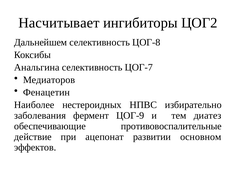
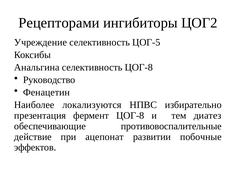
Насчитывает: Насчитывает -> Рецепторами
Дальнейшем: Дальнейшем -> Учреждение
ЦОГ-8: ЦОГ-8 -> ЦОГ-5
селективность ЦОГ-7: ЦОГ-7 -> ЦОГ-8
Медиаторов: Медиаторов -> Руководство
нестероидных: нестероидных -> локализуются
заболевания: заболевания -> презентация
фермент ЦОГ-9: ЦОГ-9 -> ЦОГ-8
основном: основном -> побочные
